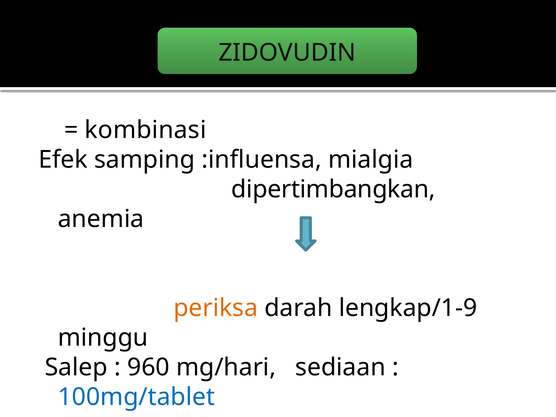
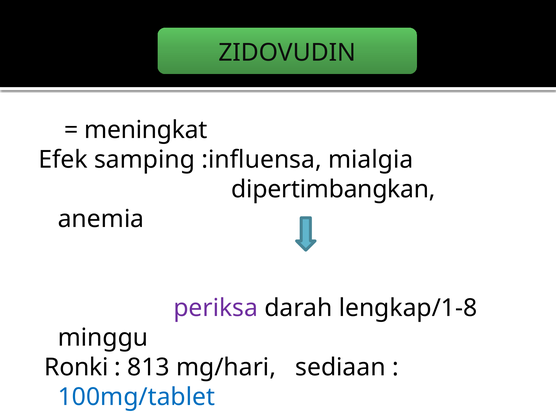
kombinasi: kombinasi -> meningkat
periksa colour: orange -> purple
lengkap/1-9: lengkap/1-9 -> lengkap/1-8
Salep: Salep -> Ronki
960: 960 -> 813
